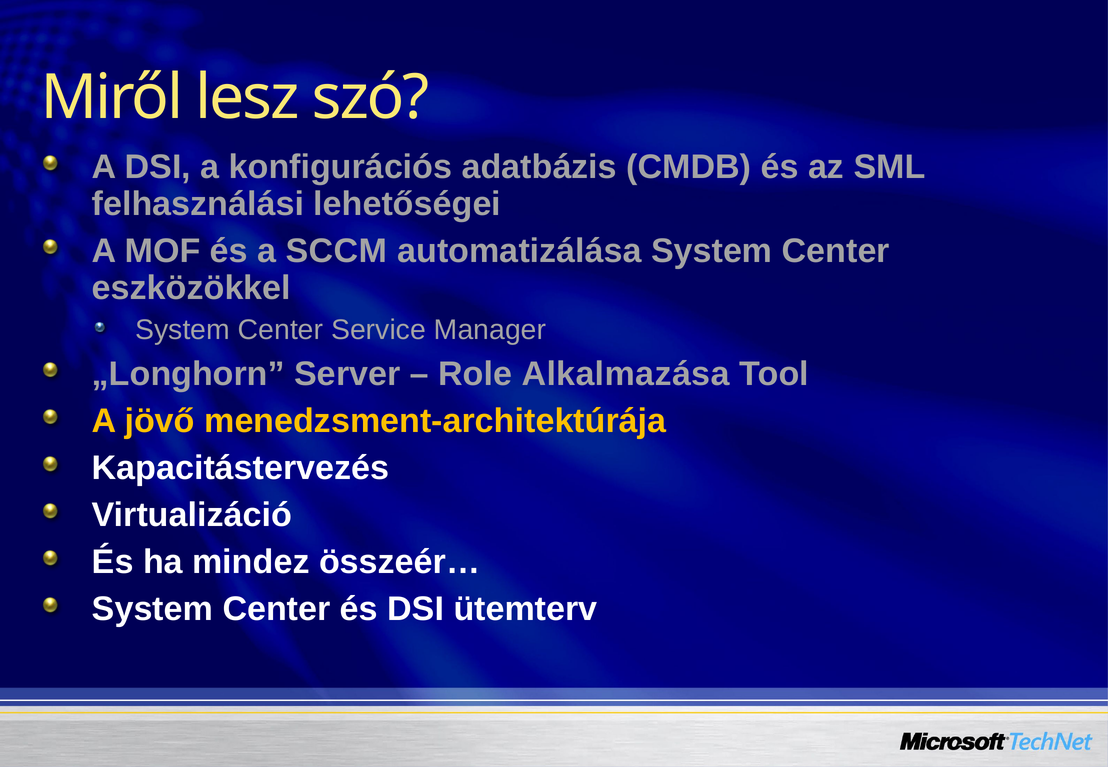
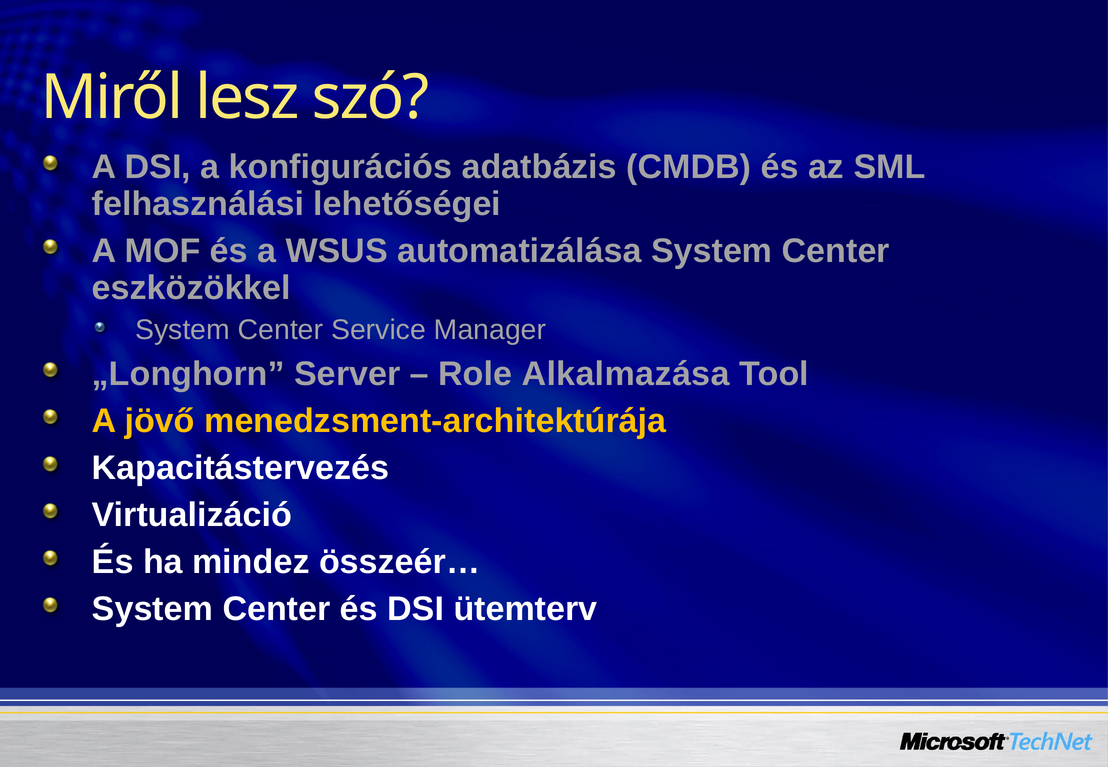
SCCM: SCCM -> WSUS
